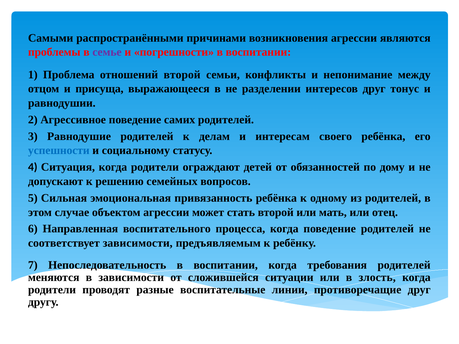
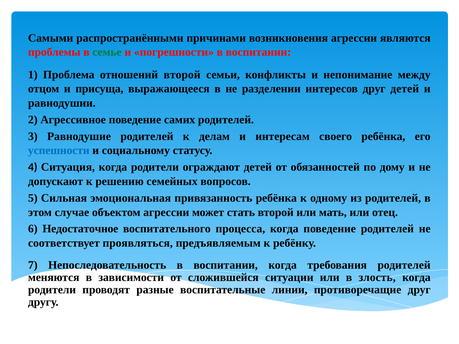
семье colour: purple -> green
друг тонус: тонус -> детей
Направленная: Направленная -> Недостаточное
соответствует зависимости: зависимости -> проявляться
